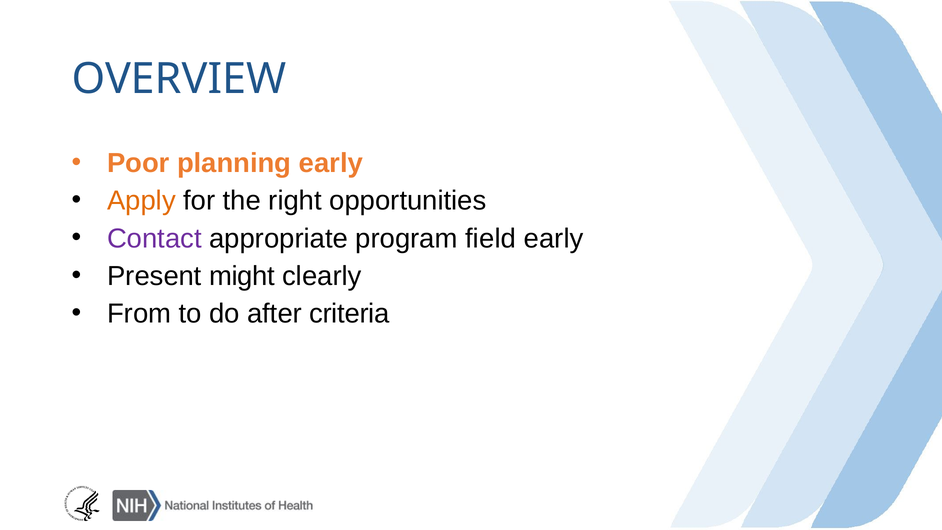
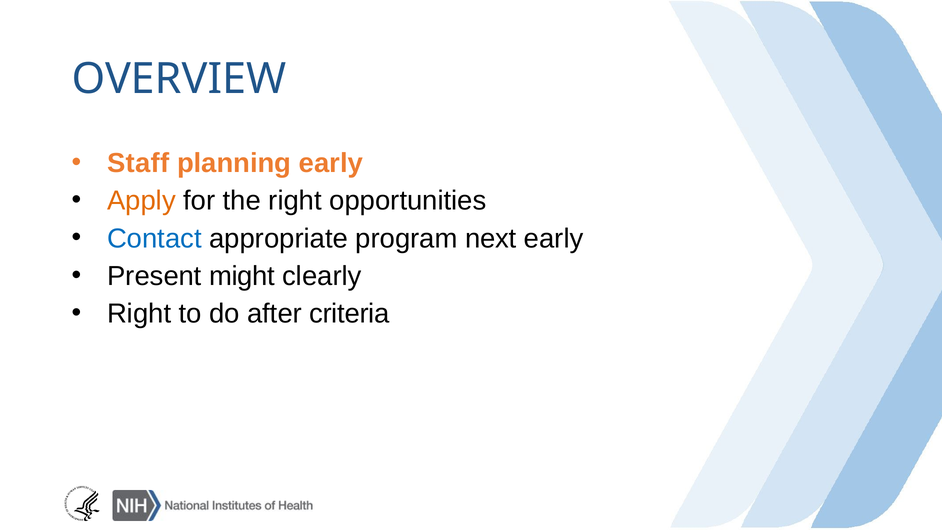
Poor: Poor -> Staff
Contact colour: purple -> blue
field: field -> next
From at (139, 314): From -> Right
